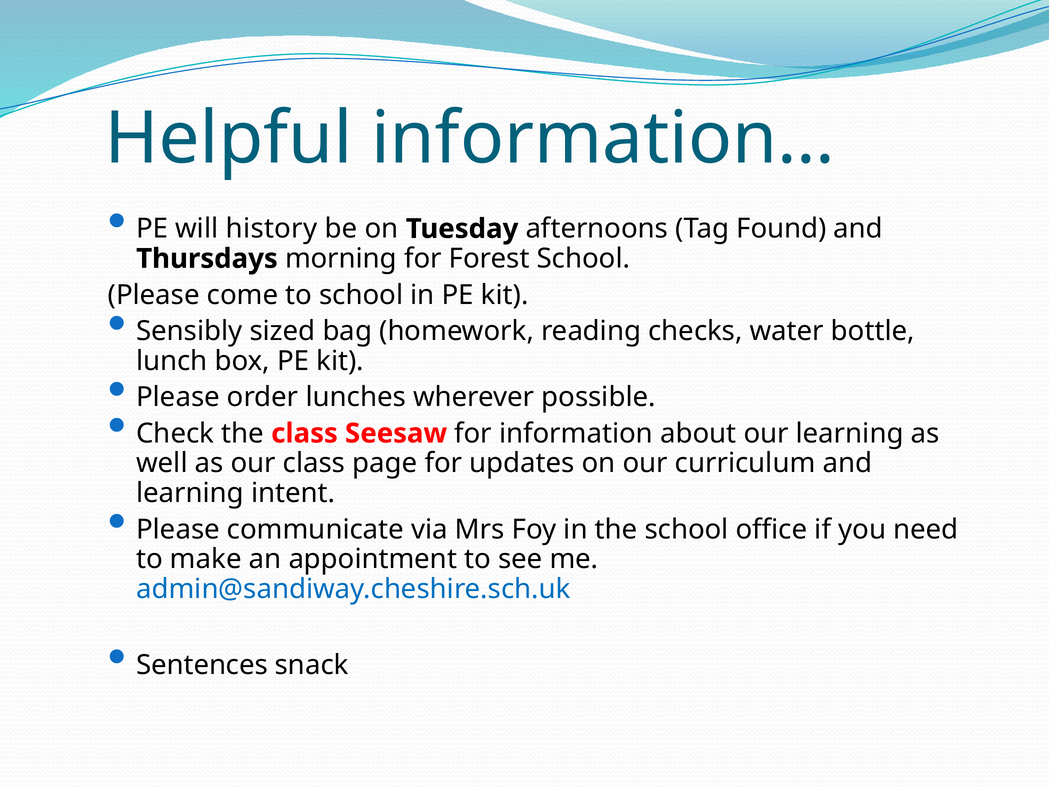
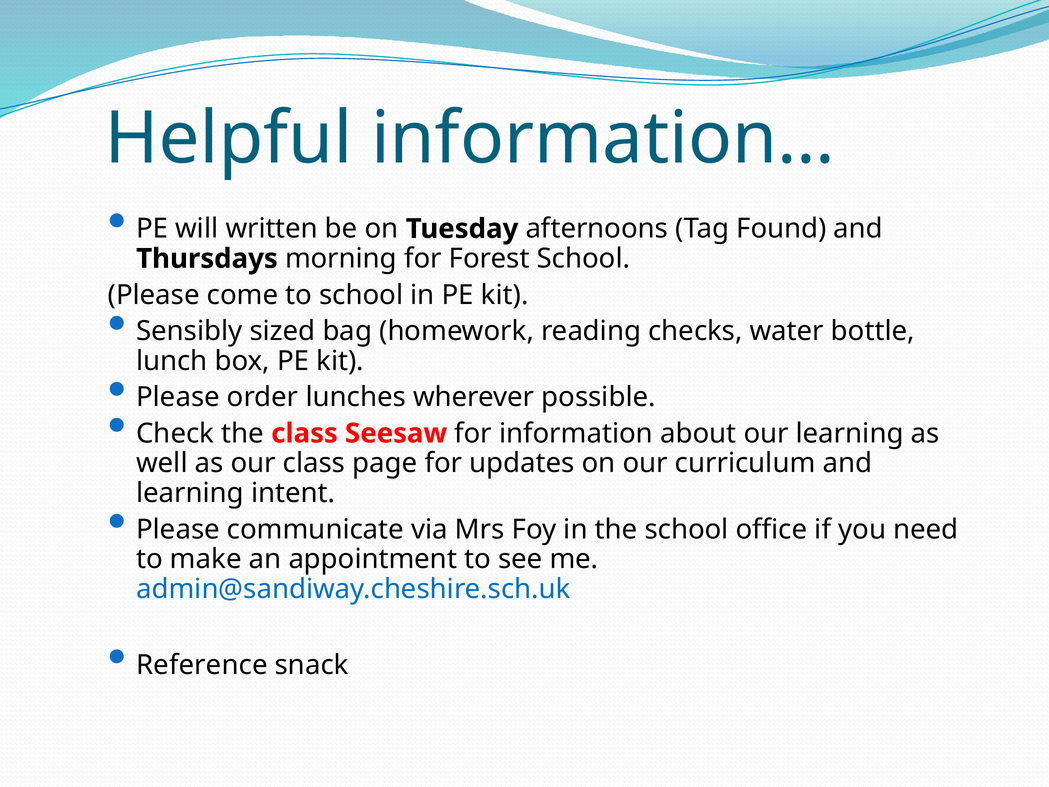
history: history -> written
Sentences: Sentences -> Reference
